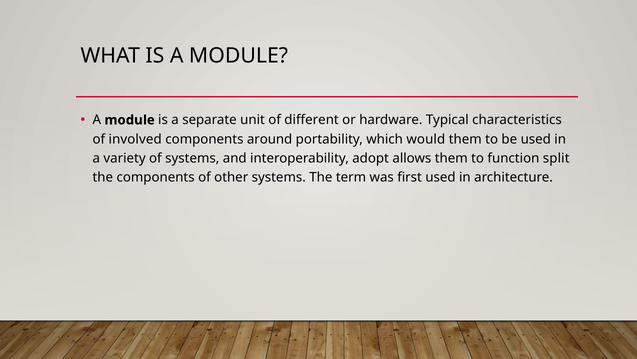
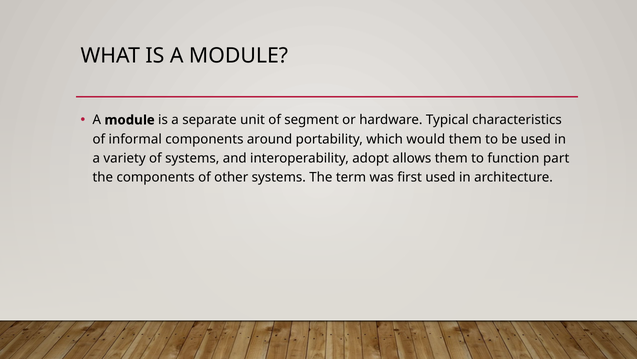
different: different -> segment
involved: involved -> informal
split: split -> part
